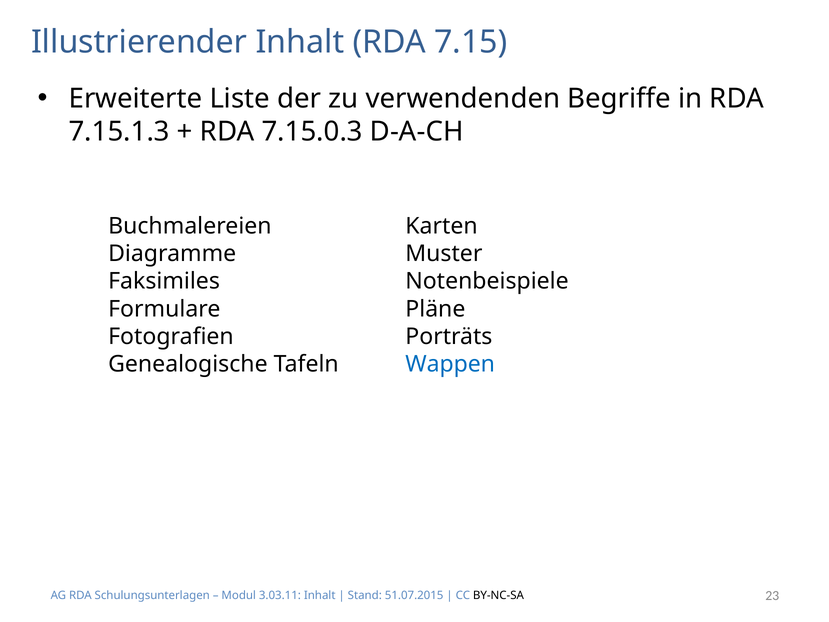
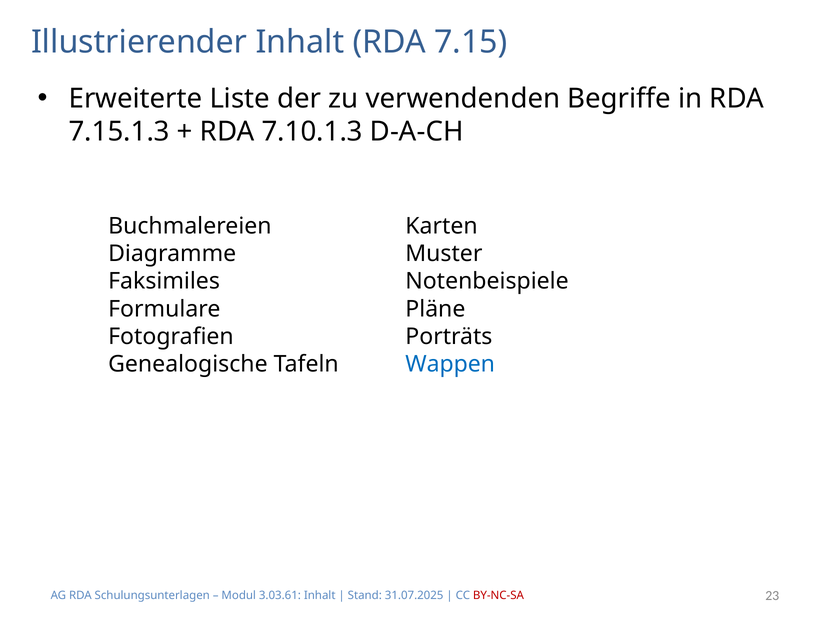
7.15.0.3: 7.15.0.3 -> 7.10.1.3
3.03.11: 3.03.11 -> 3.03.61
51.07.2015: 51.07.2015 -> 31.07.2025
BY-NC-SA colour: black -> red
